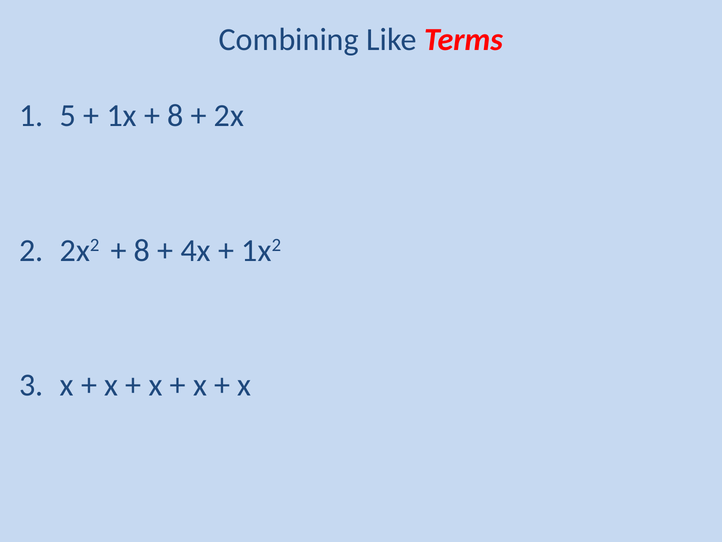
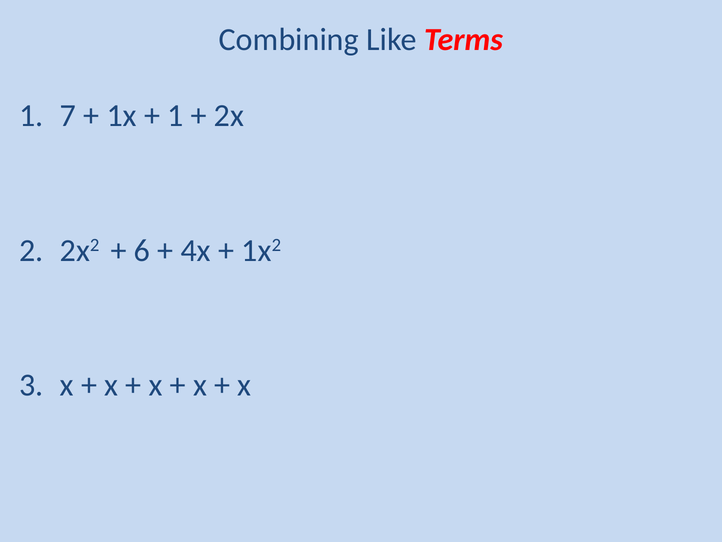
5: 5 -> 7
8 at (175, 115): 8 -> 1
8 at (142, 250): 8 -> 6
